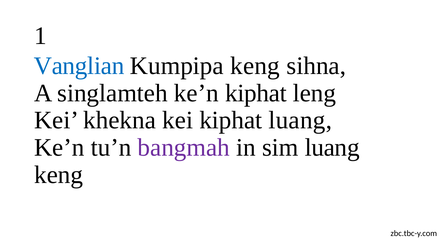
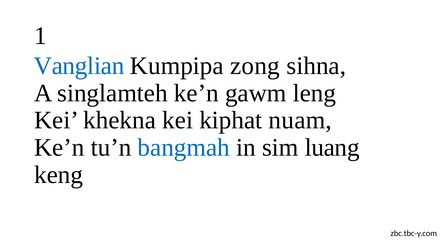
Kumpipa keng: keng -> zong
ke’n kiphat: kiphat -> gawm
kiphat luang: luang -> nuam
bangmah colour: purple -> blue
